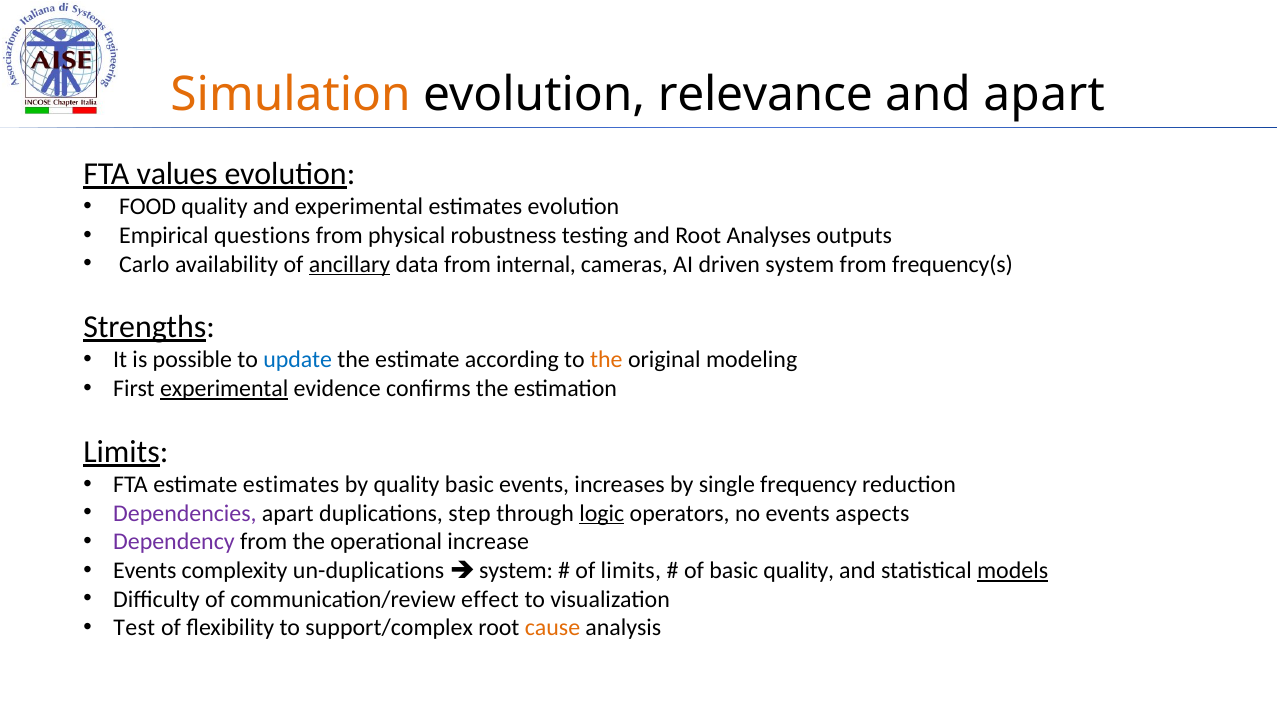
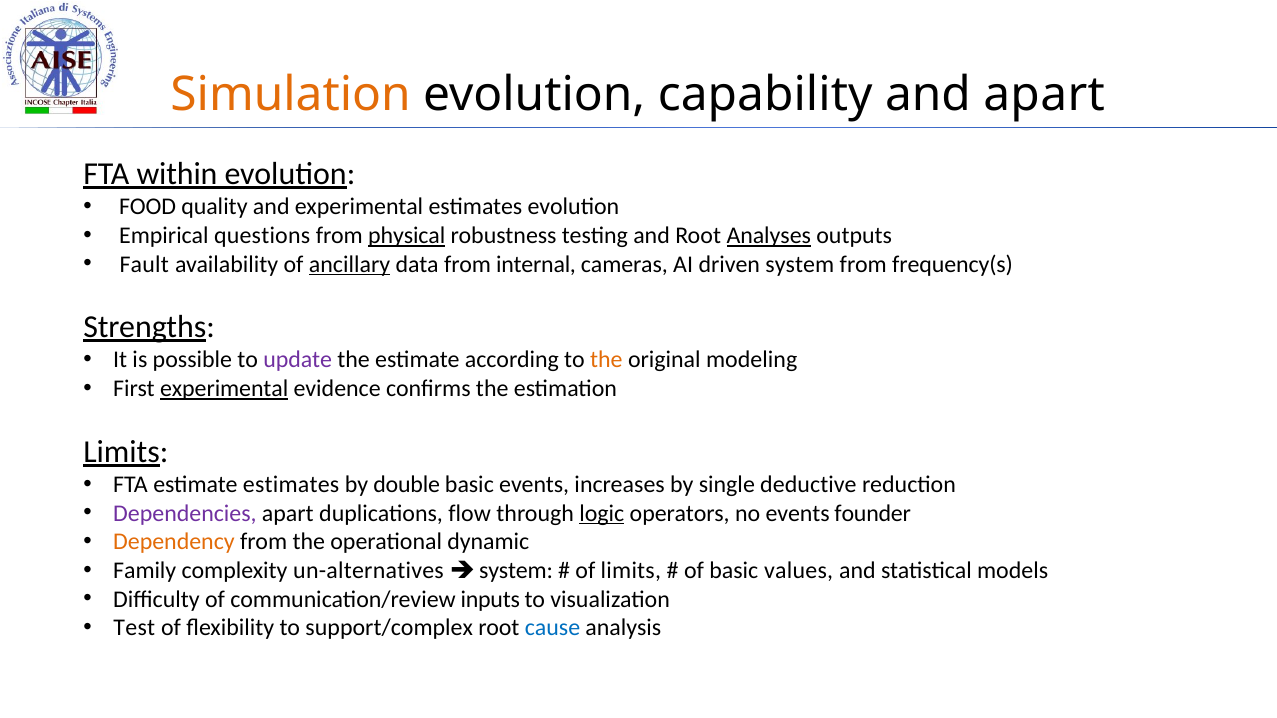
relevance: relevance -> capability
values: values -> within
physical underline: none -> present
Analyses underline: none -> present
Carlo: Carlo -> Fault
update colour: blue -> purple
by quality: quality -> double
frequency: frequency -> deductive
step: step -> flow
aspects: aspects -> founder
Dependency colour: purple -> orange
increase: increase -> dynamic
Events at (145, 571): Events -> Family
un-duplications: un-duplications -> un-alternatives
basic quality: quality -> values
models underline: present -> none
effect: effect -> inputs
cause colour: orange -> blue
